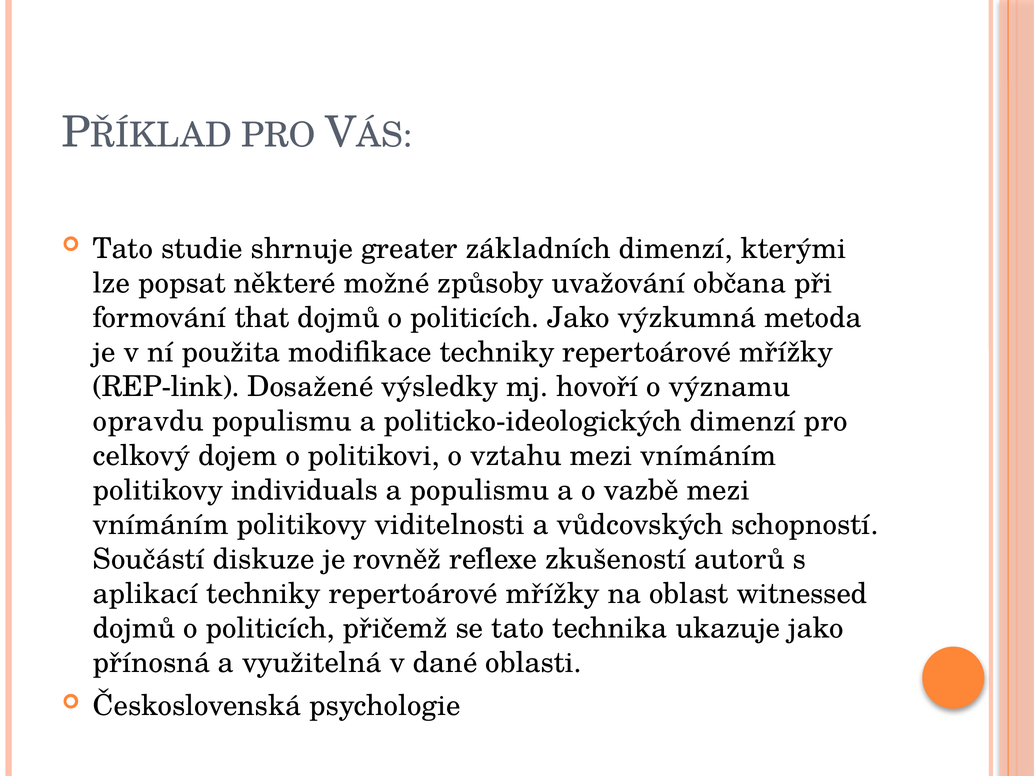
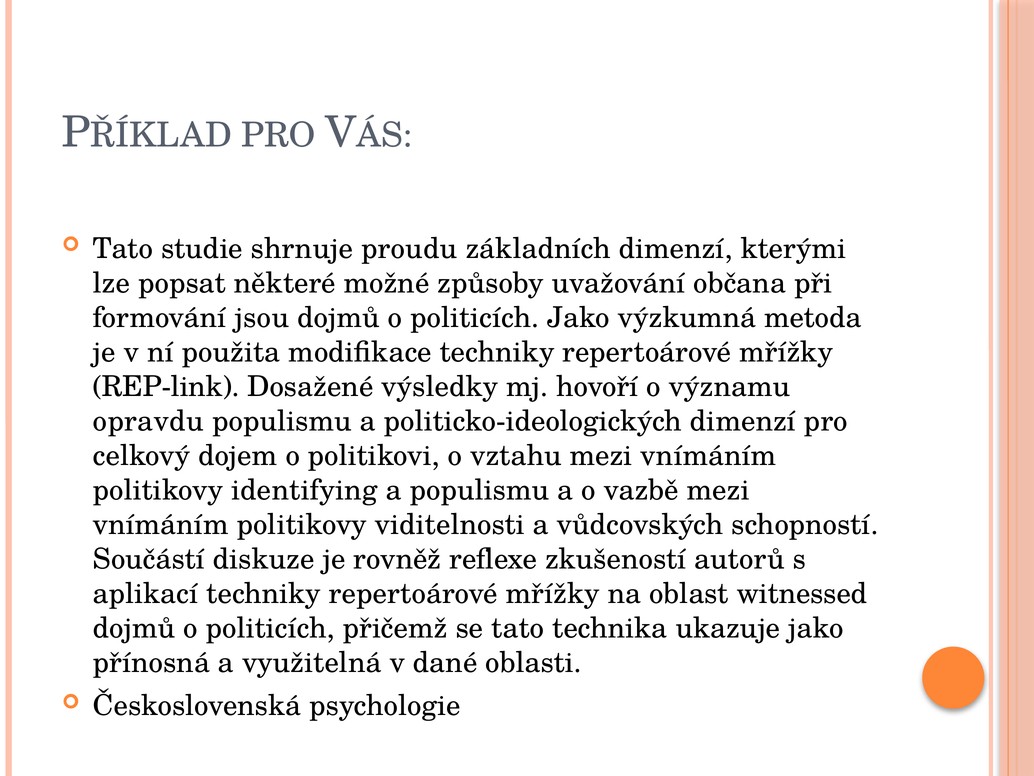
greater: greater -> proudu
that: that -> jsou
individuals: individuals -> identifying
